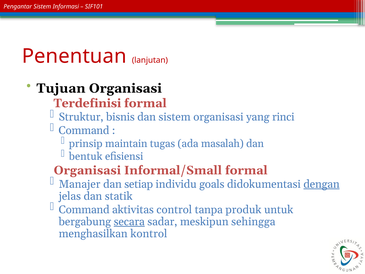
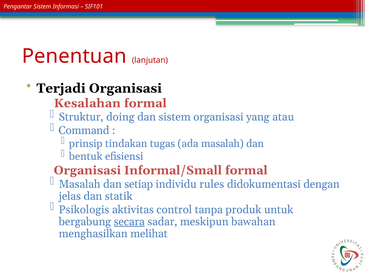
Tujuan: Tujuan -> Terjadi
Terdefinisi: Terdefinisi -> Kesalahan
bisnis: bisnis -> doing
rinci: rinci -> atau
maintain: maintain -> tindakan
Manajer at (80, 184): Manajer -> Masalah
goals: goals -> rules
dengan underline: present -> none
Command at (84, 209): Command -> Psikologis
sehingga: sehingga -> bawahan
kontrol: kontrol -> melihat
